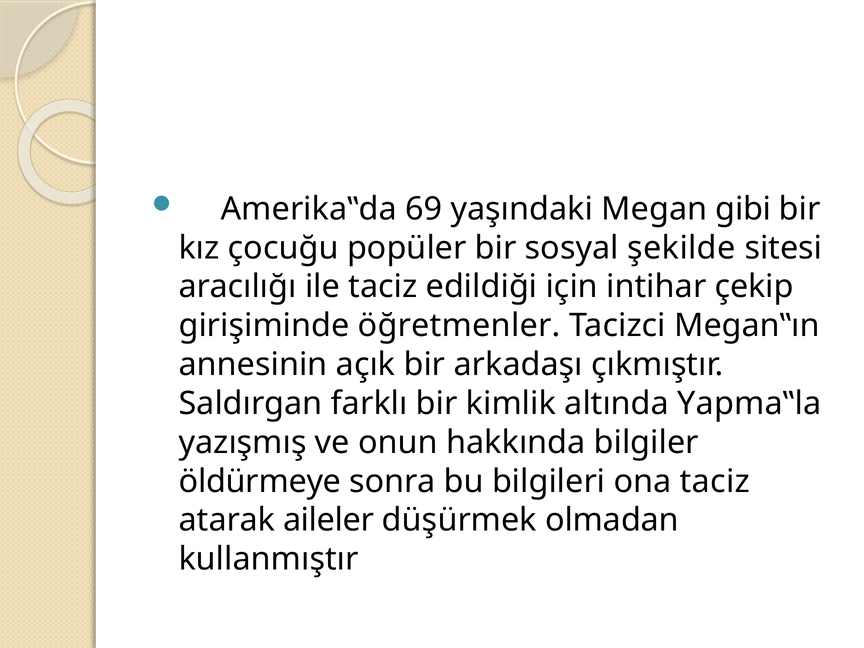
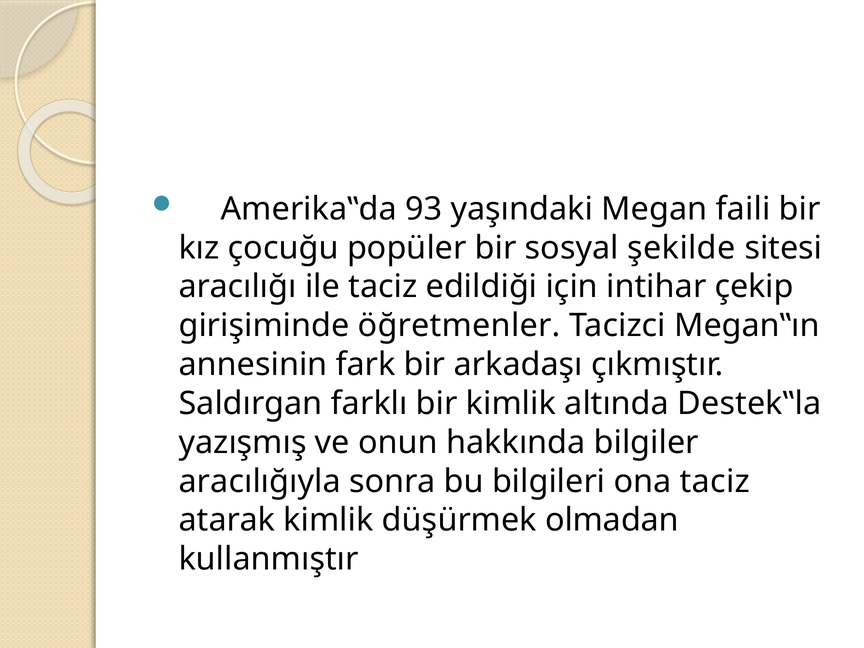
69: 69 -> 93
gibi: gibi -> faili
açık: açık -> fark
Yapma‟la: Yapma‟la -> Destek‟la
öldürmeye: öldürmeye -> aracılığıyla
atarak aileler: aileler -> kimlik
